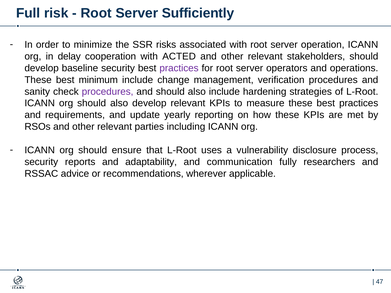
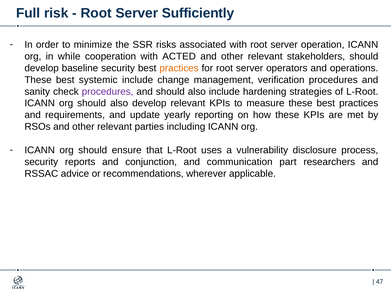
delay: delay -> while
practices at (179, 68) colour: purple -> orange
minimum: minimum -> systemic
adaptability: adaptability -> conjunction
fully: fully -> part
